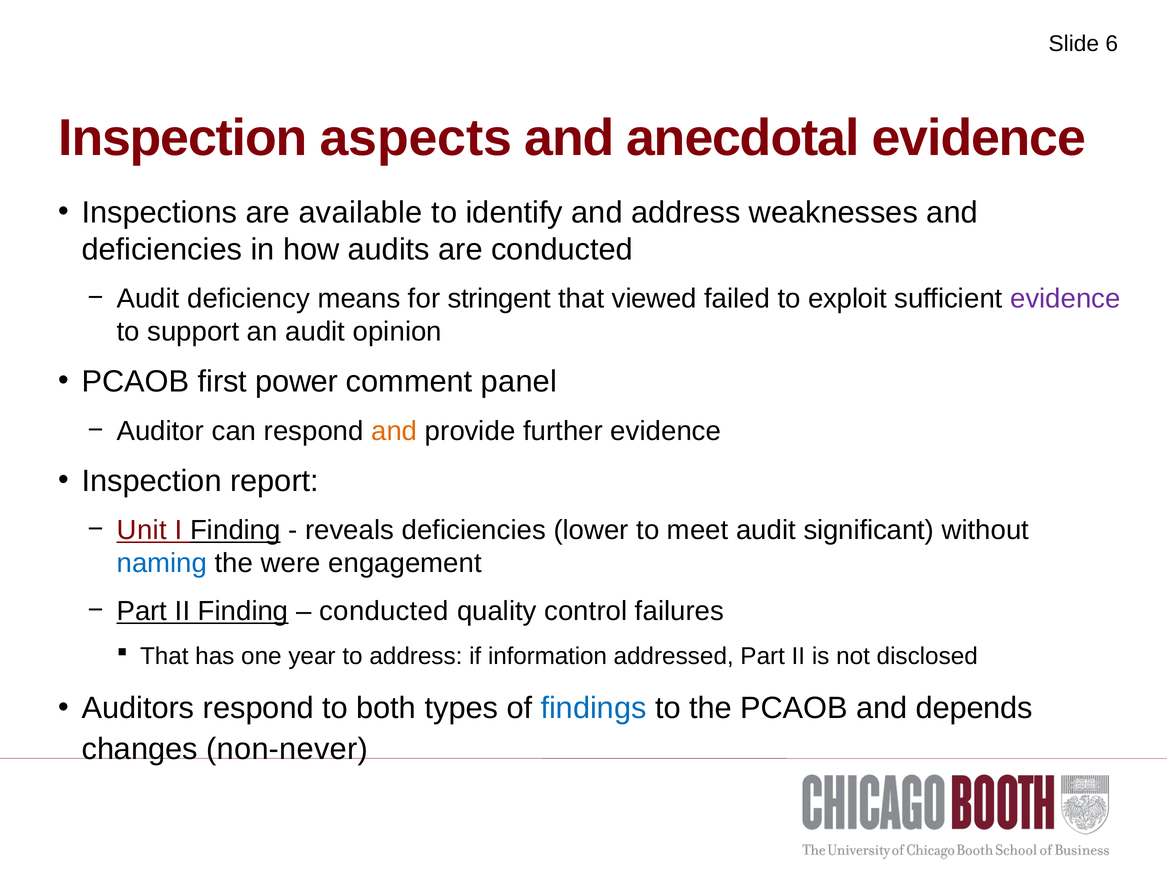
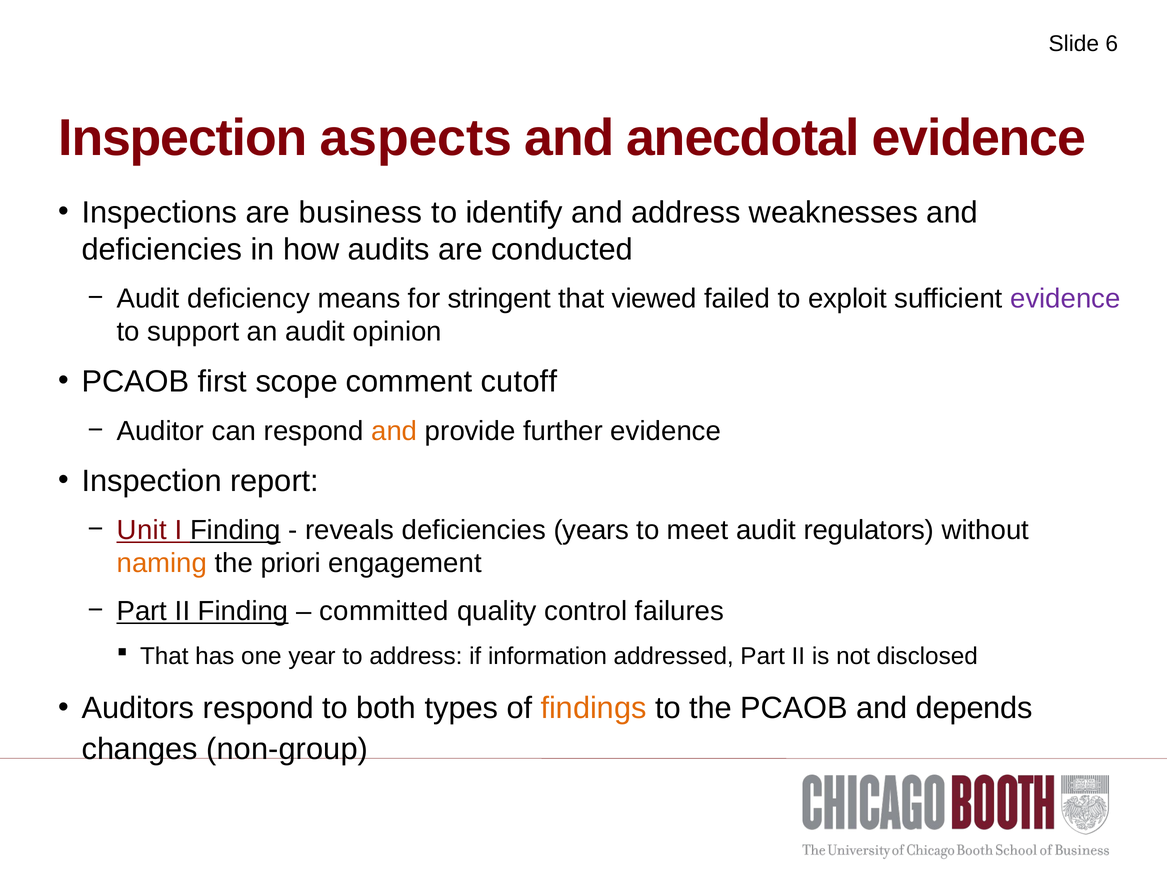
available: available -> business
power: power -> scope
panel: panel -> cutoff
lower: lower -> years
significant: significant -> regulators
naming colour: blue -> orange
were: were -> priori
conducted at (384, 611): conducted -> committed
findings colour: blue -> orange
non-never: non-never -> non-group
